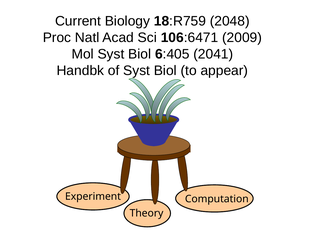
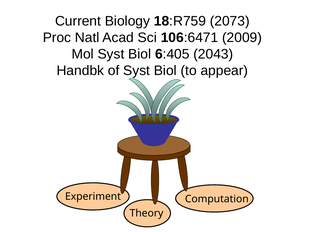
2048: 2048 -> 2073
2041: 2041 -> 2043
